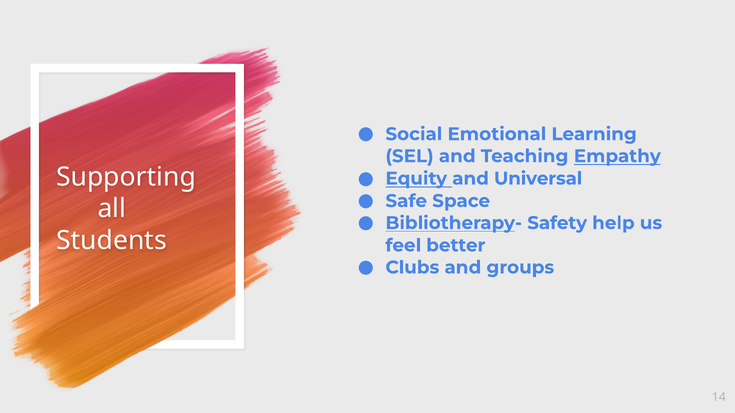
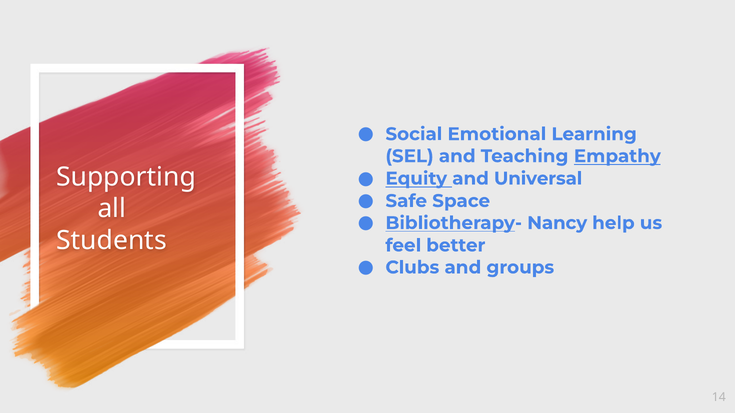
Safety: Safety -> Nancy
